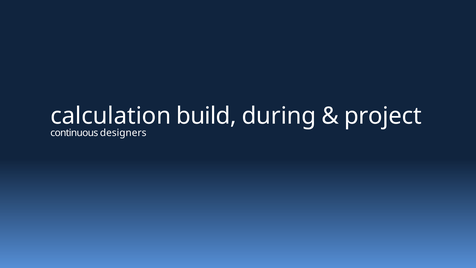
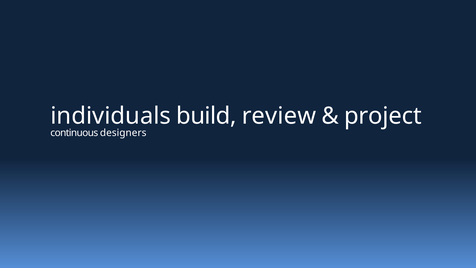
calculation: calculation -> individuals
during: during -> review
